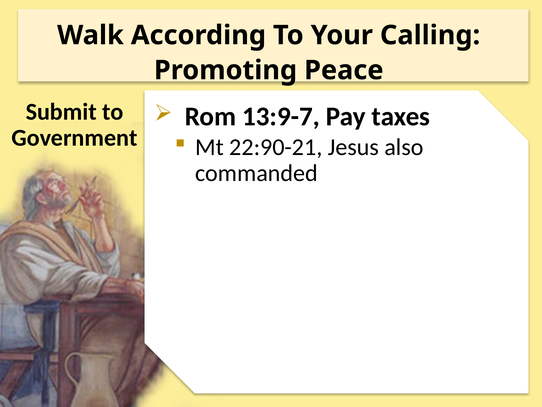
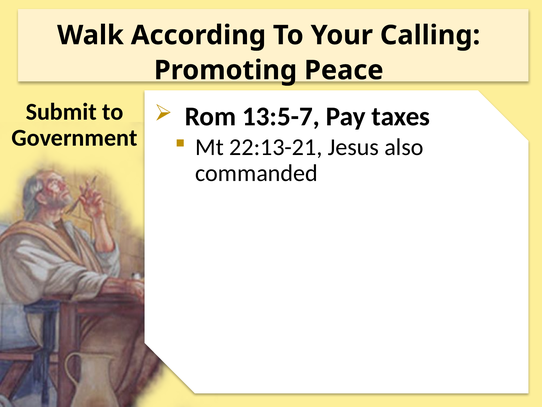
13:9-7: 13:9-7 -> 13:5-7
22:90-21: 22:90-21 -> 22:13-21
